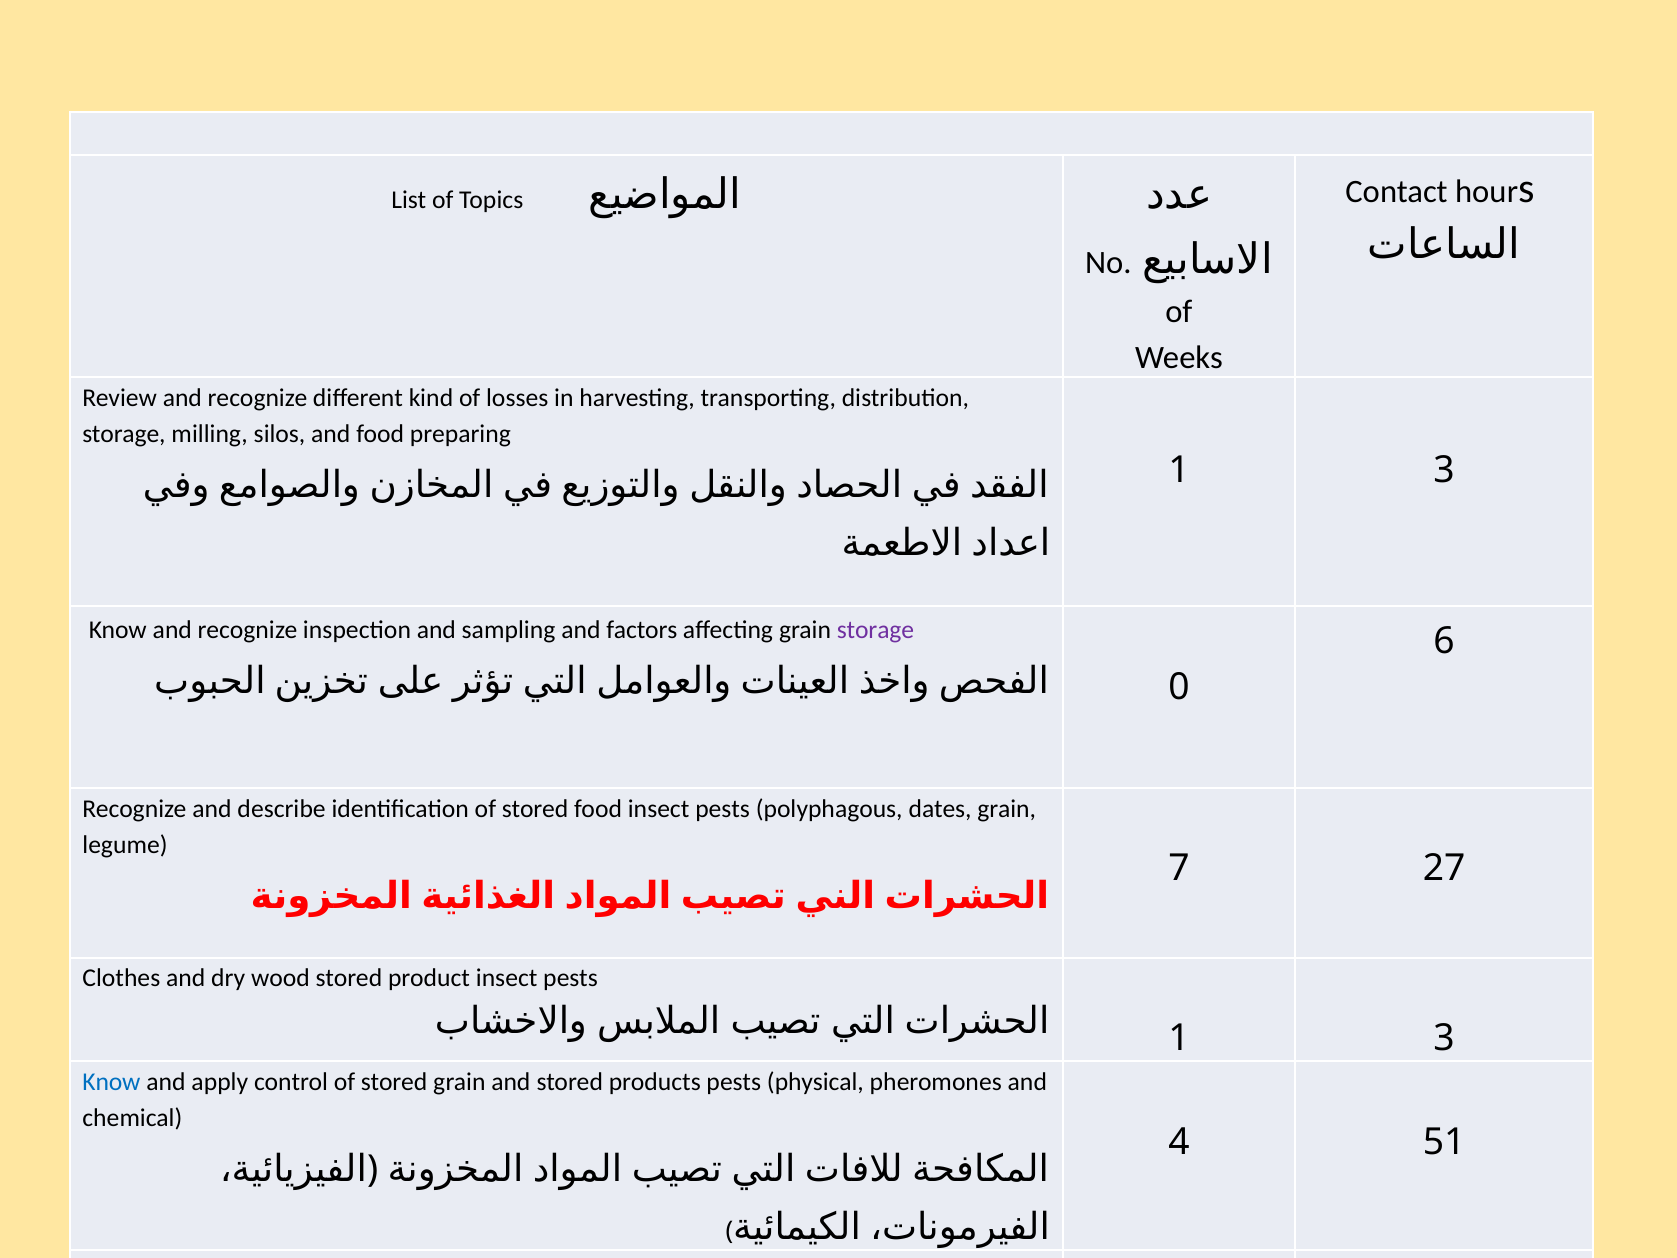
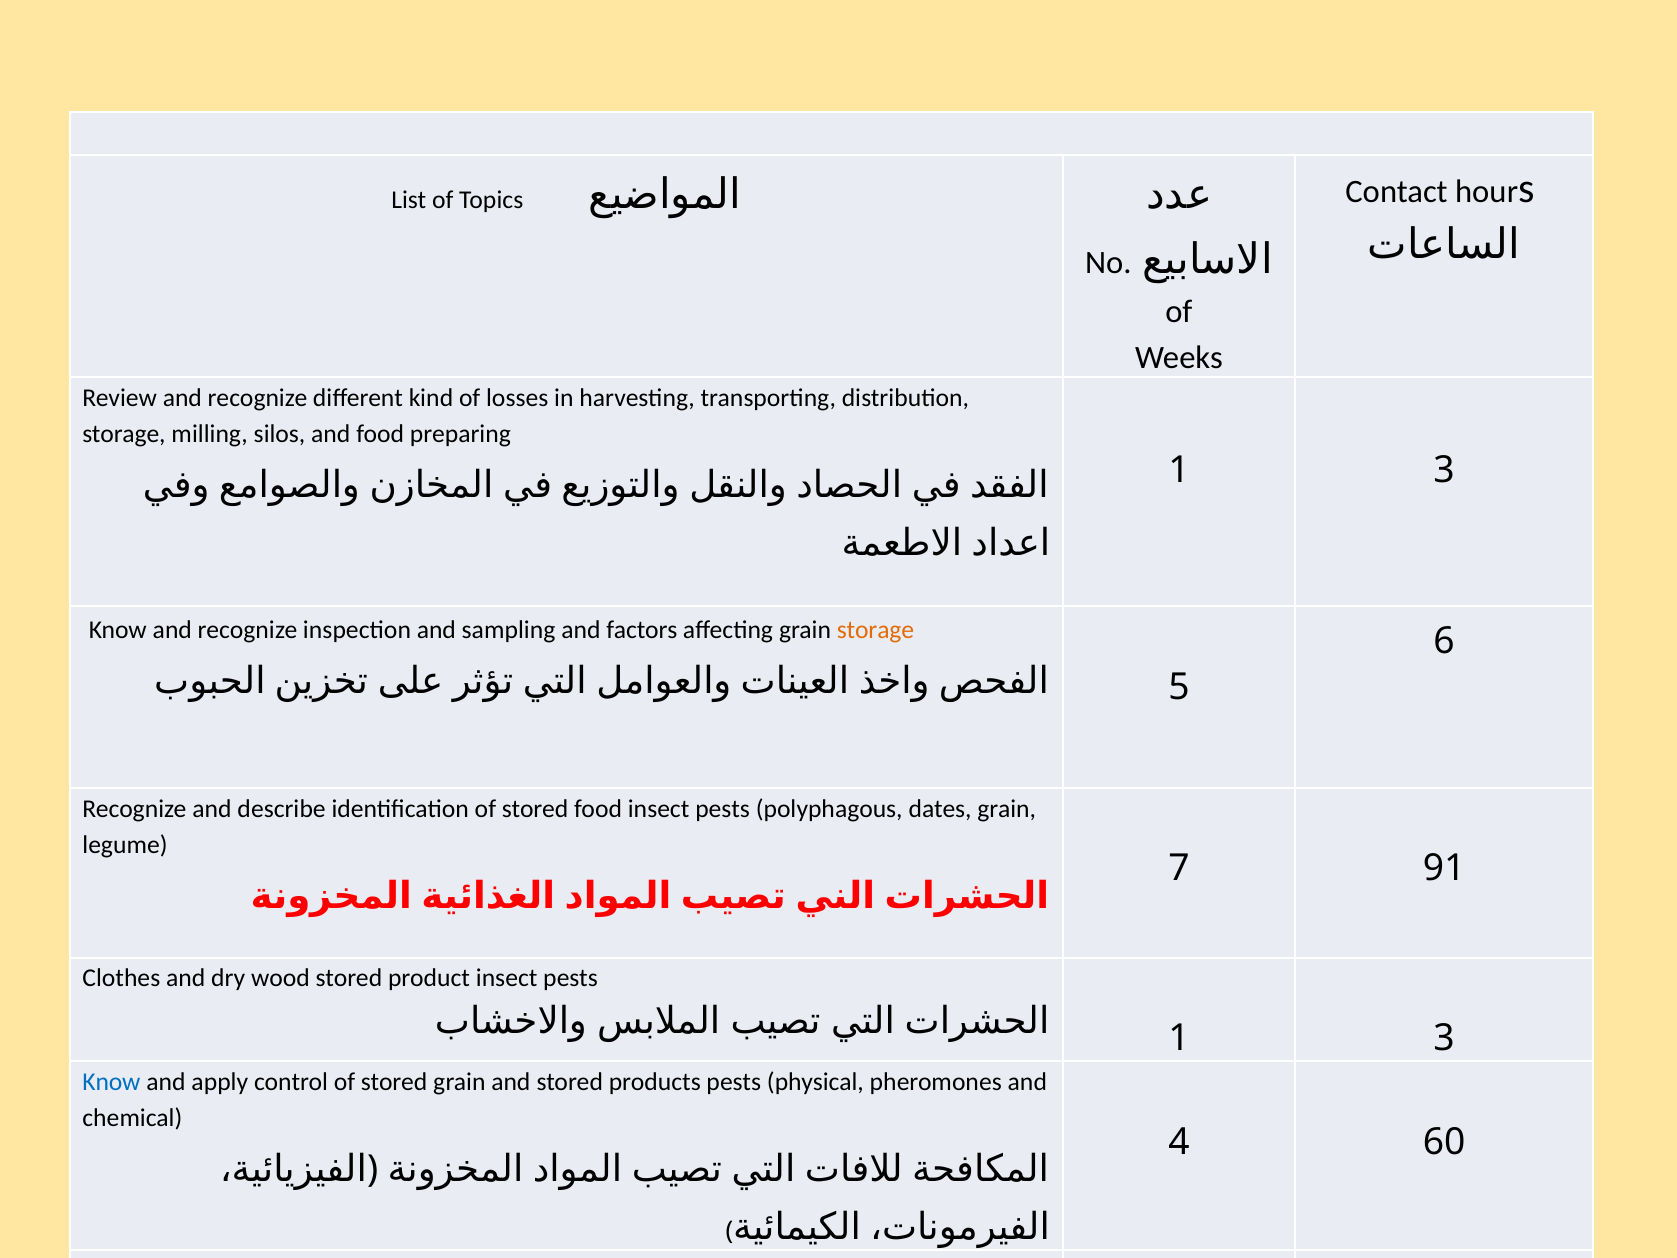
storage at (875, 630) colour: purple -> orange
0: 0 -> 5
27: 27 -> 91
51: 51 -> 60
